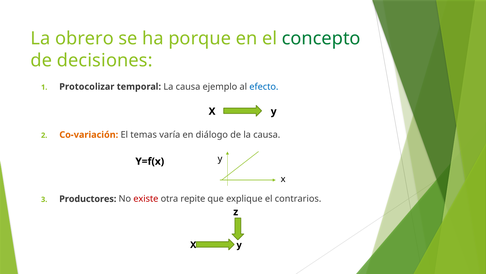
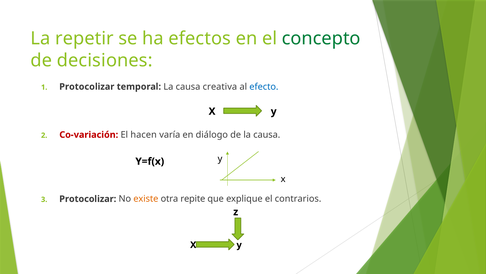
obrero: obrero -> repetir
porque: porque -> efectos
ejemplo: ejemplo -> creativa
Co-variación colour: orange -> red
temas: temas -> hacen
Productores at (88, 198): Productores -> Protocolizar
existe colour: red -> orange
